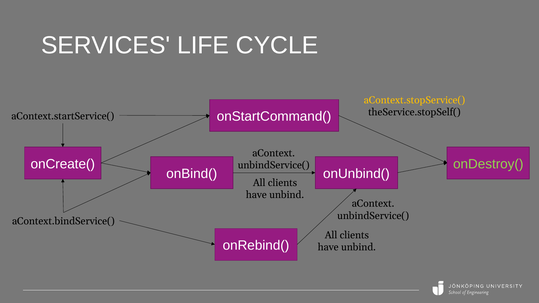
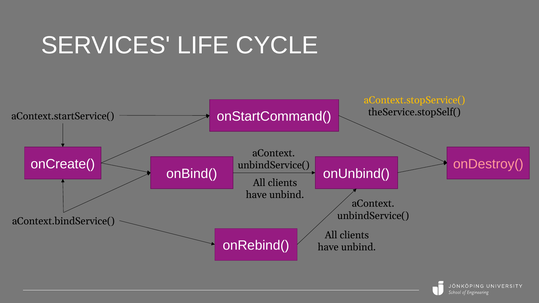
onDestroy( colour: light green -> pink
